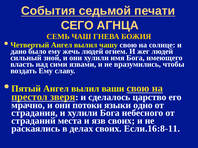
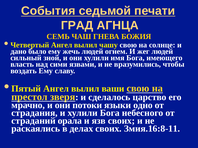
СЕГО: СЕГО -> ГРАД
места: места -> орала
Если.16:8-11: Если.16:8-11 -> Змия.16:8-11
